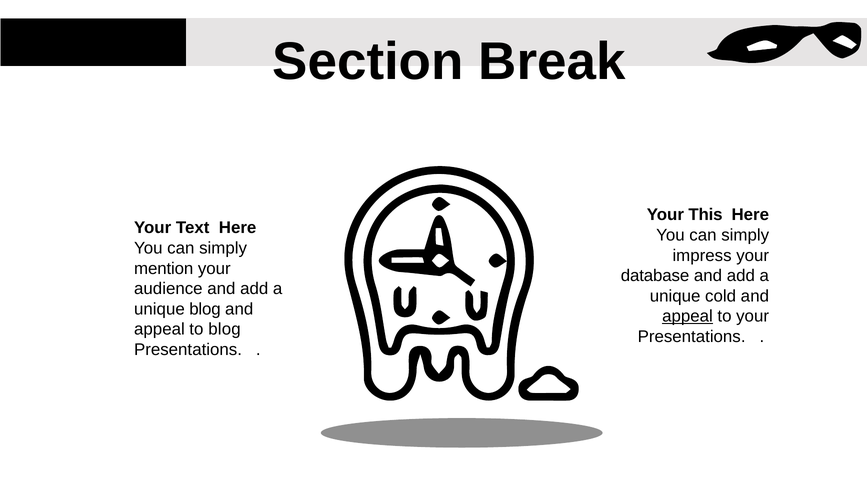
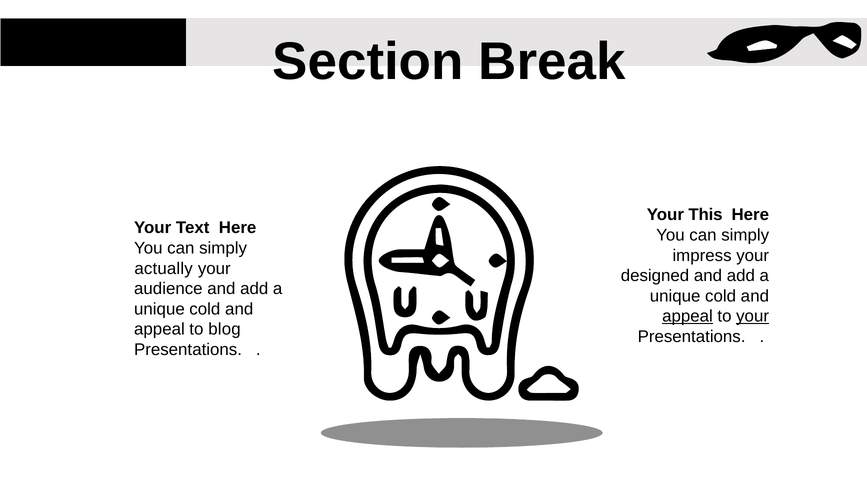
mention: mention -> actually
database: database -> designed
blog at (205, 309): blog -> cold
your at (753, 316) underline: none -> present
